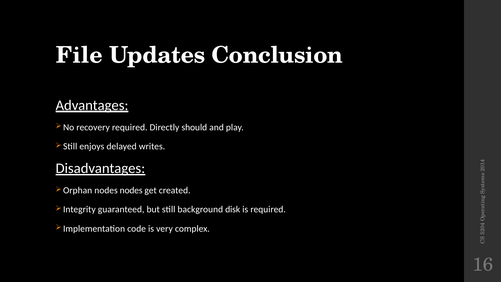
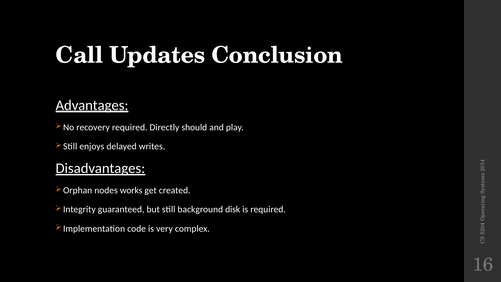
File: File -> Call
nodes nodes: nodes -> works
